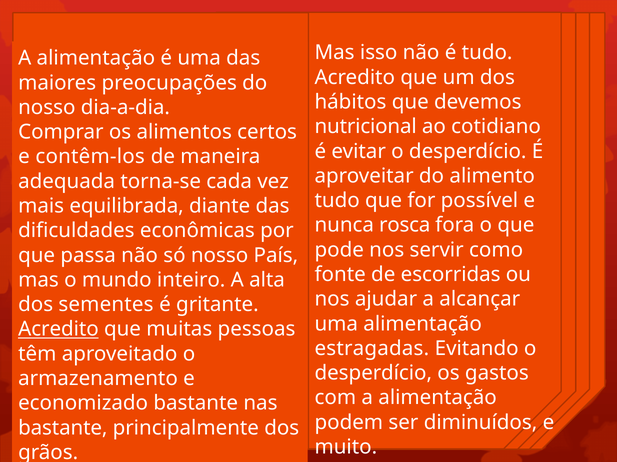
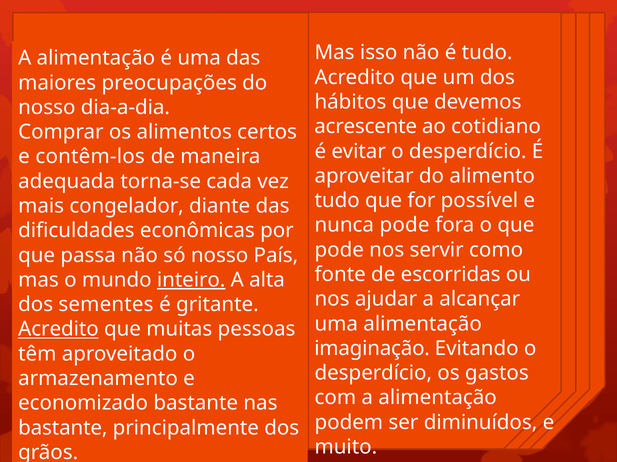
nutricional: nutricional -> acrescente
equilibrada: equilibrada -> congelador
nunca rosca: rosca -> pode
inteiro underline: none -> present
estragadas: estragadas -> imaginação
